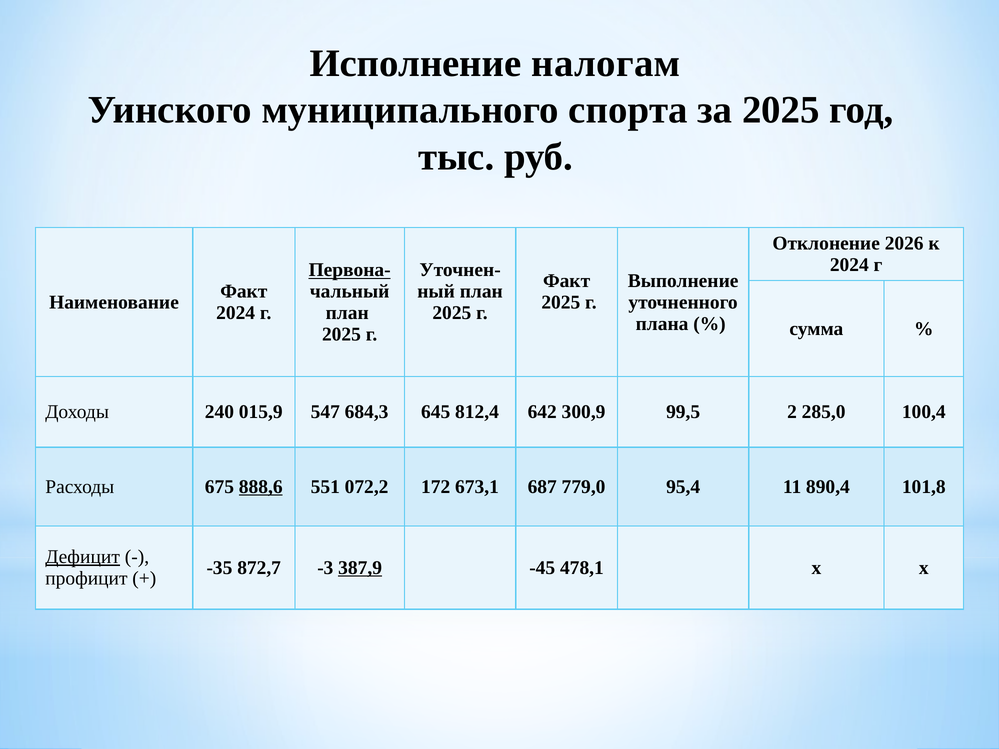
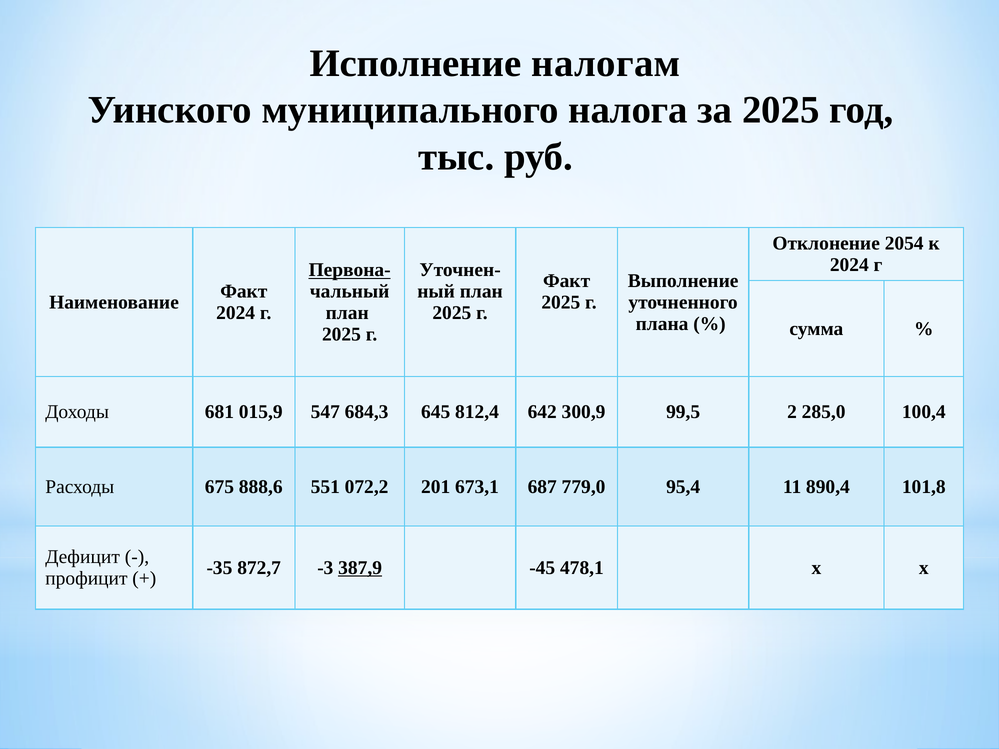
спорта: спорта -> налога
2026: 2026 -> 2054
240: 240 -> 681
888,6 underline: present -> none
172: 172 -> 201
Дефицит underline: present -> none
